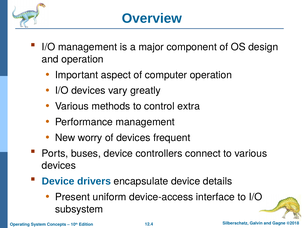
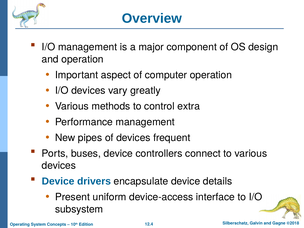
worry: worry -> pipes
